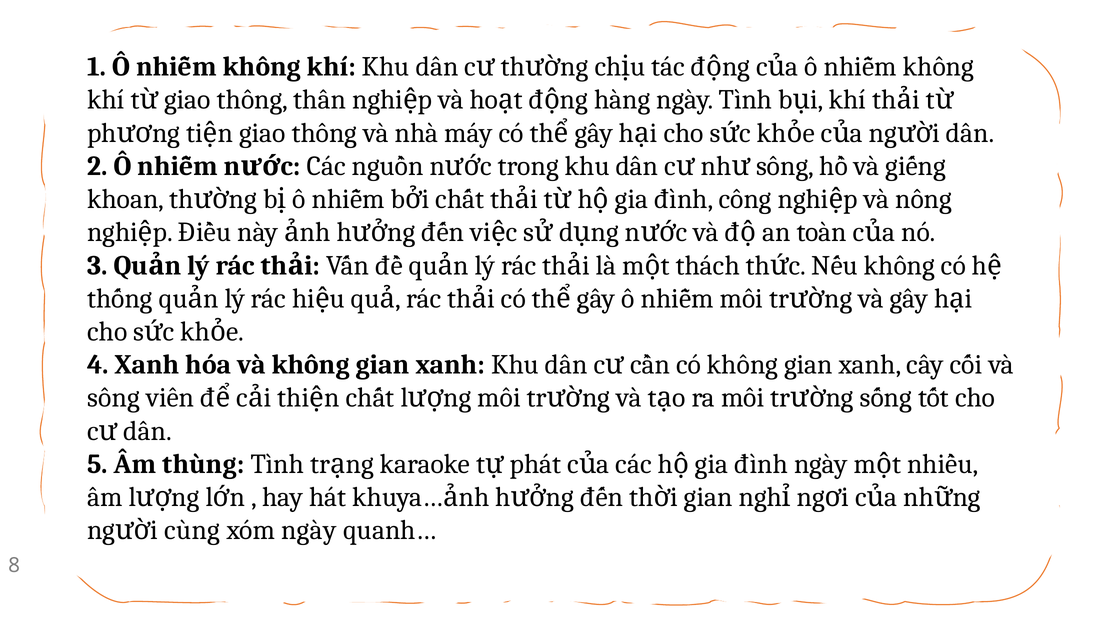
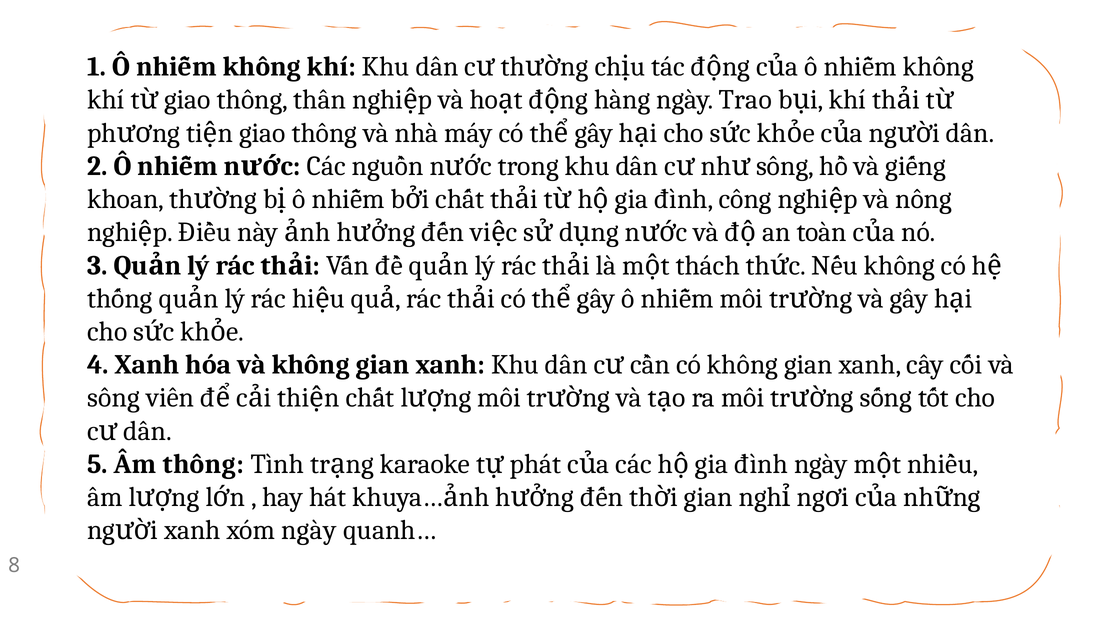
ngày Tình: Tình -> Trao
Âm thùng: thùng -> thông
cùng at (192, 530): cùng -> xanh
